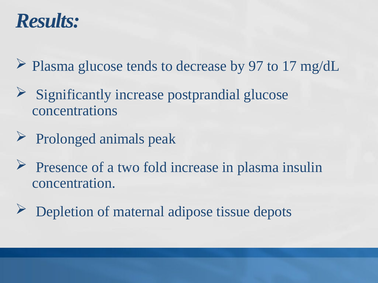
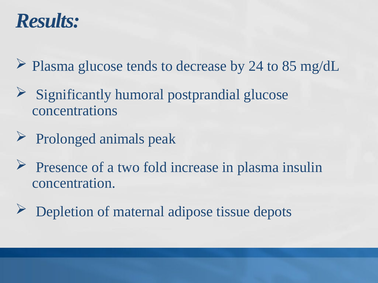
97: 97 -> 24
17: 17 -> 85
Significantly increase: increase -> humoral
